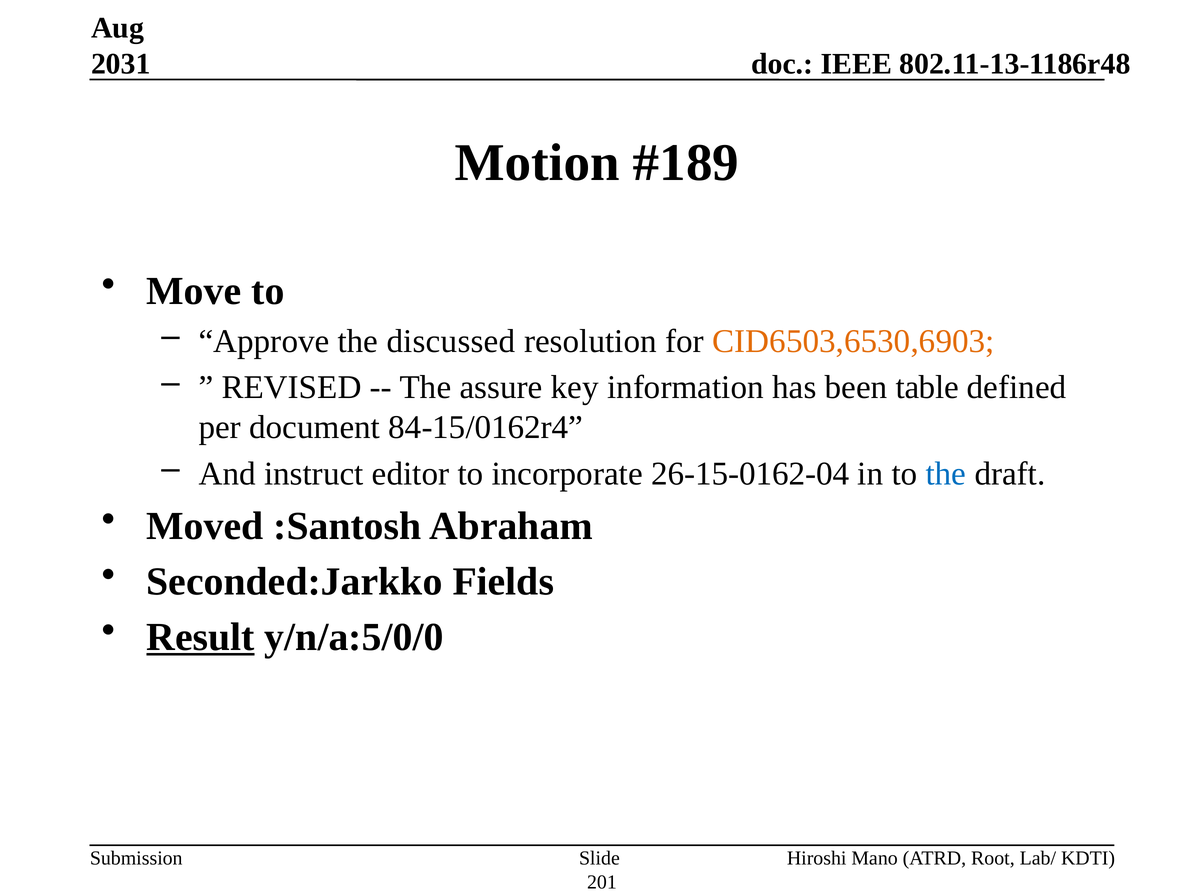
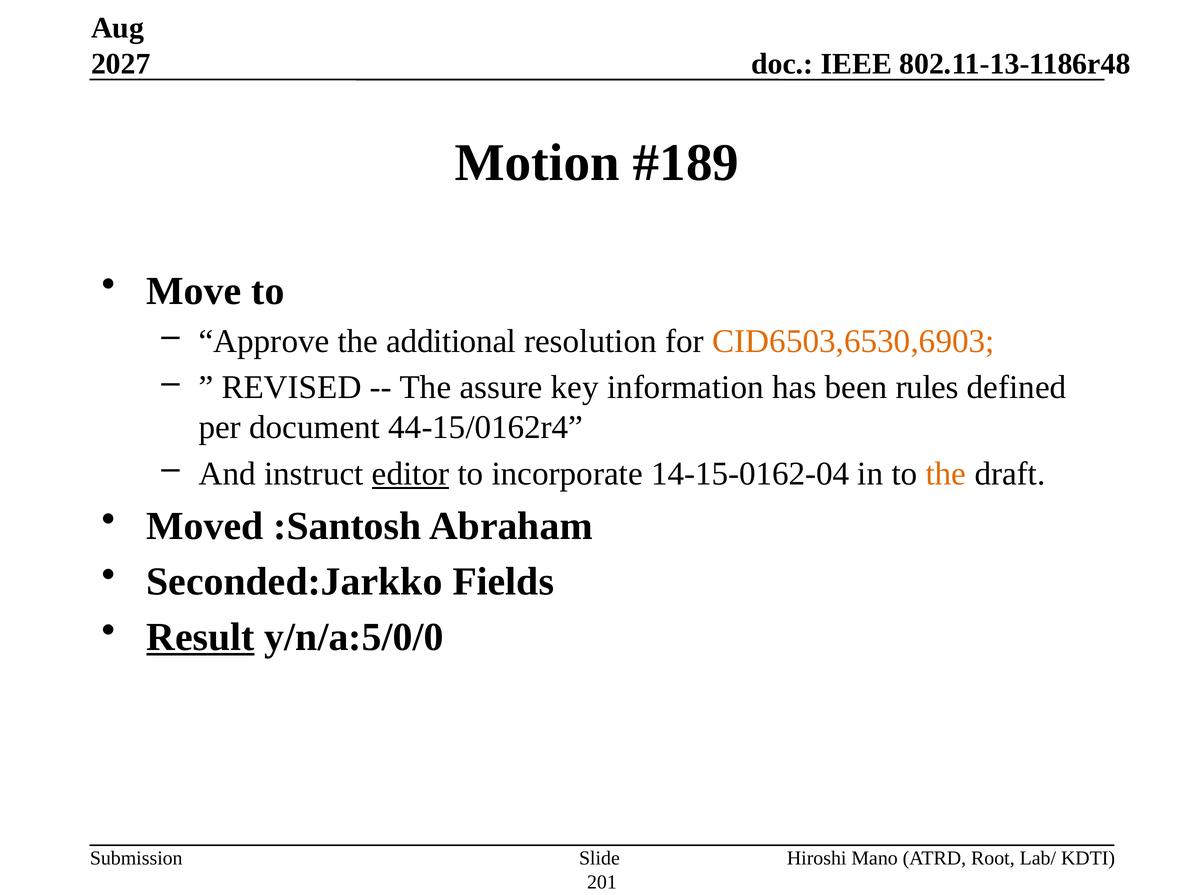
2031: 2031 -> 2027
discussed: discussed -> additional
table: table -> rules
84-15/0162r4: 84-15/0162r4 -> 44-15/0162r4
editor underline: none -> present
26-15-0162-04: 26-15-0162-04 -> 14-15-0162-04
the at (946, 474) colour: blue -> orange
